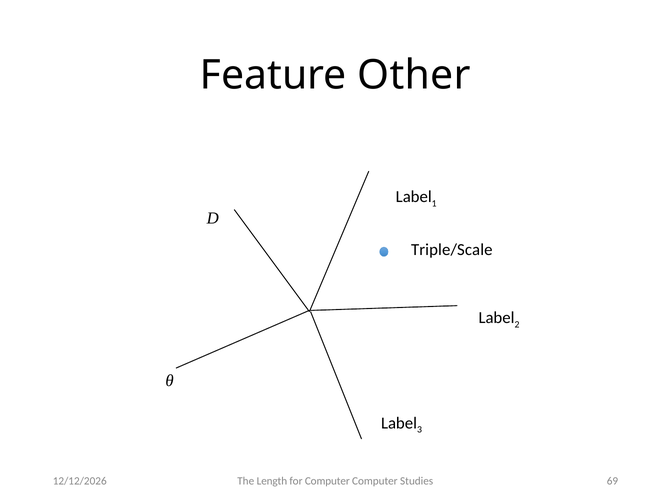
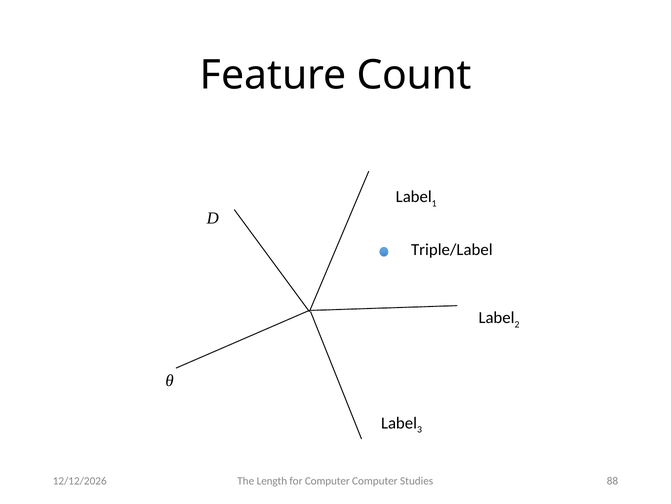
Other: Other -> Count
Triple/Scale: Triple/Scale -> Triple/Label
69: 69 -> 88
